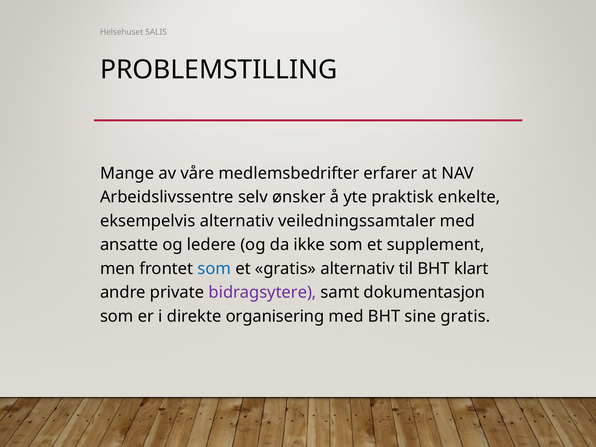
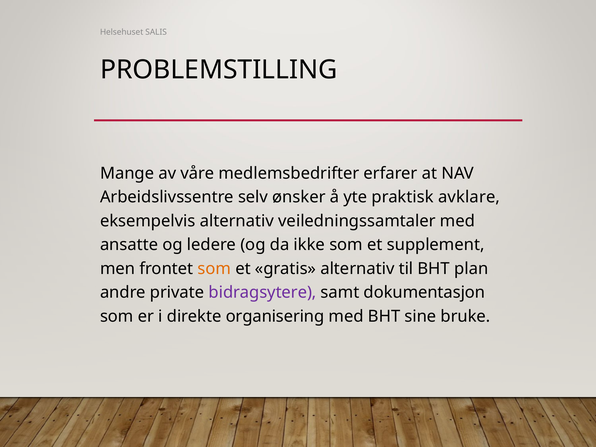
enkelte: enkelte -> avklare
som at (214, 269) colour: blue -> orange
klart: klart -> plan
sine gratis: gratis -> bruke
